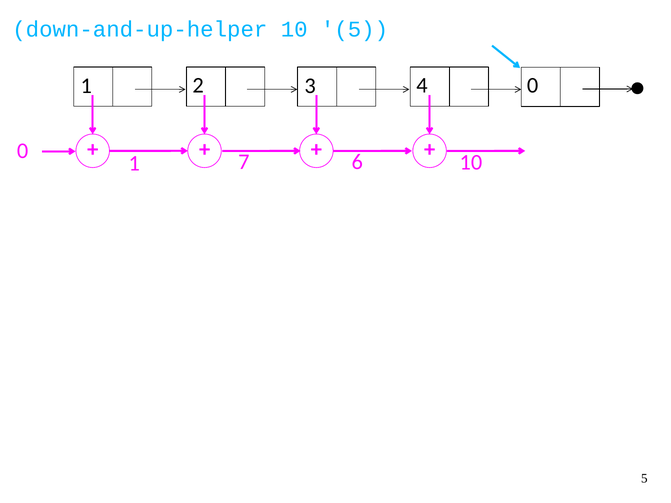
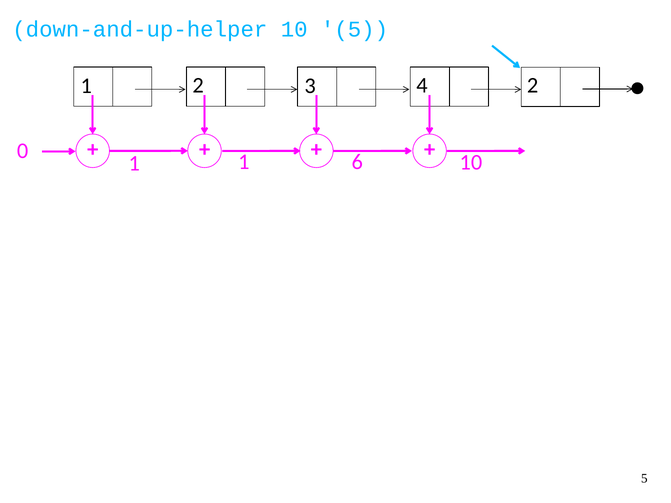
4 0: 0 -> 2
1 7: 7 -> 1
